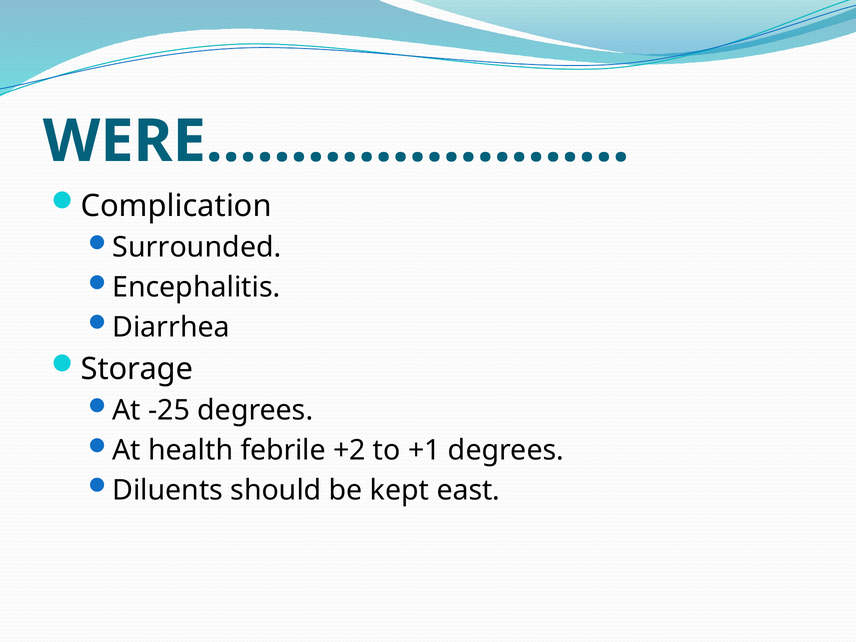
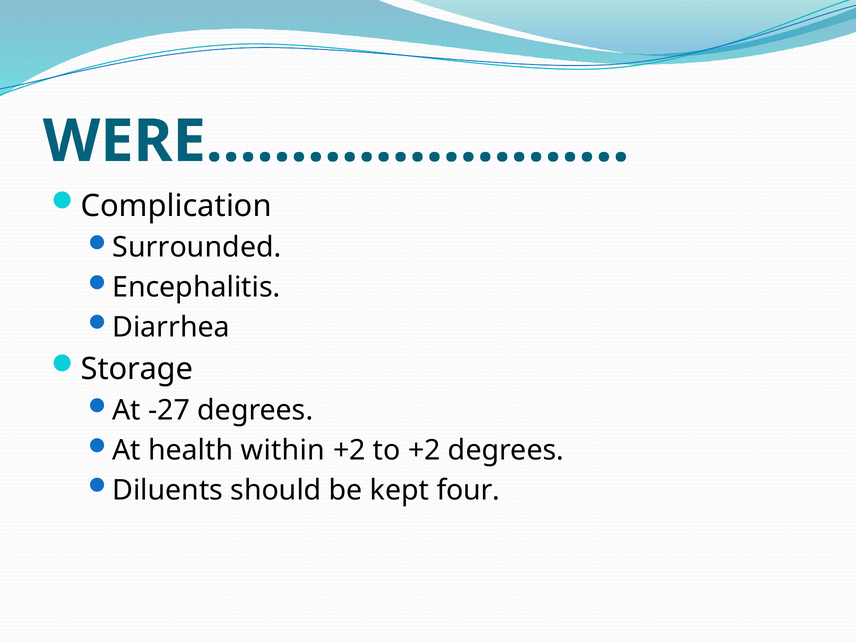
-25: -25 -> -27
febrile: febrile -> within
to +1: +1 -> +2
east: east -> four
